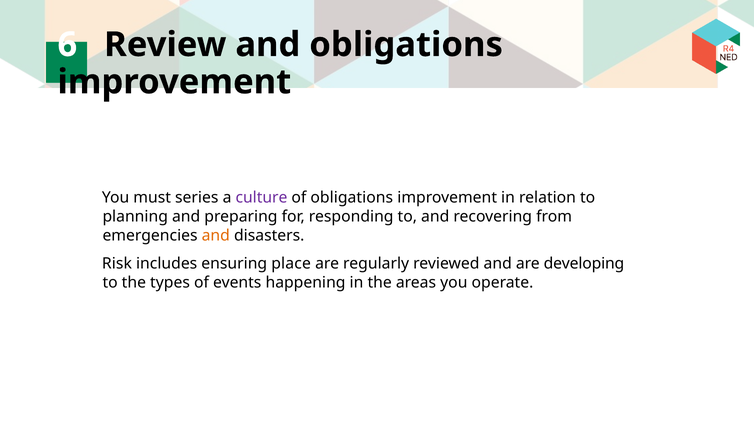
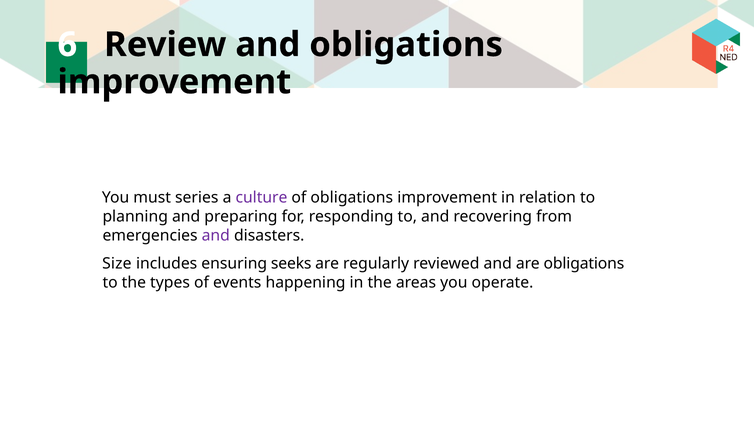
and at (216, 236) colour: orange -> purple
Risk: Risk -> Size
place: place -> seeks
are developing: developing -> obligations
